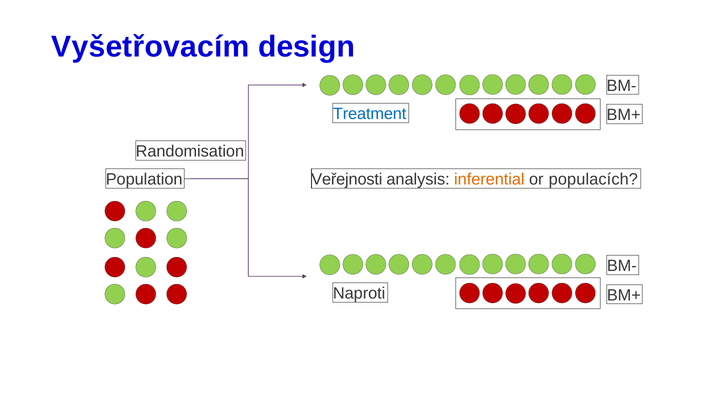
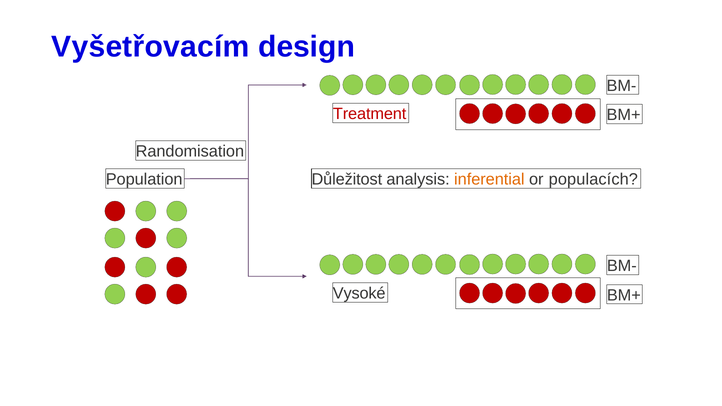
Treatment colour: blue -> red
Veřejnosti: Veřejnosti -> Důležitost
Naproti: Naproti -> Vysoké
